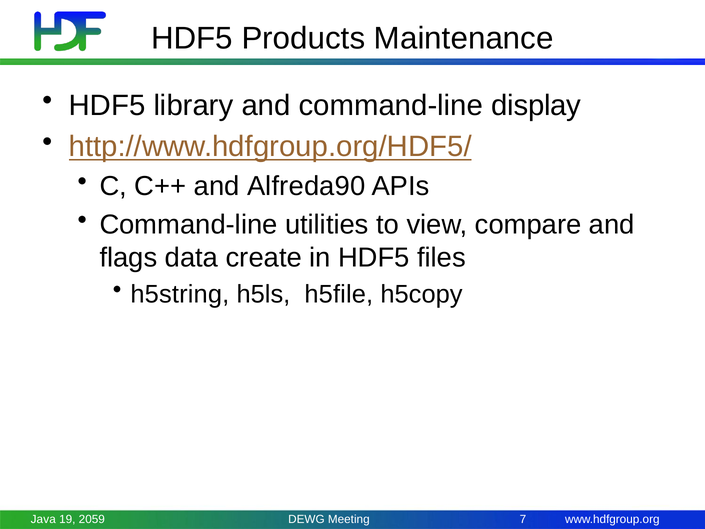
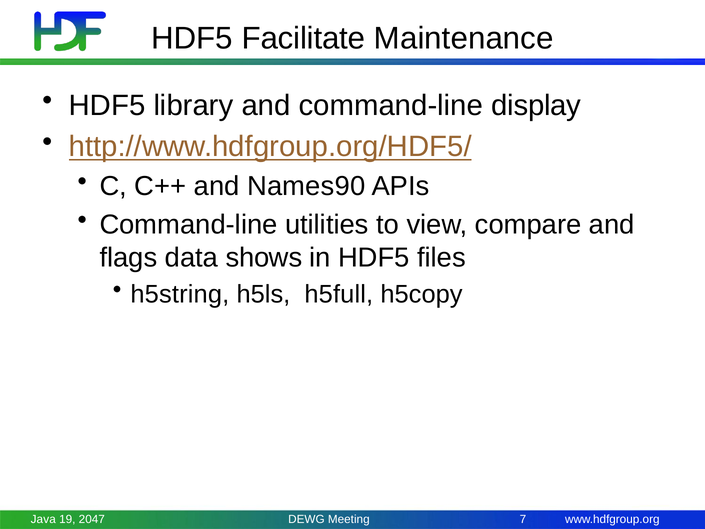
Products: Products -> Facilitate
Alfreda90: Alfreda90 -> Names90
create: create -> shows
h5file: h5file -> h5full
2059: 2059 -> 2047
